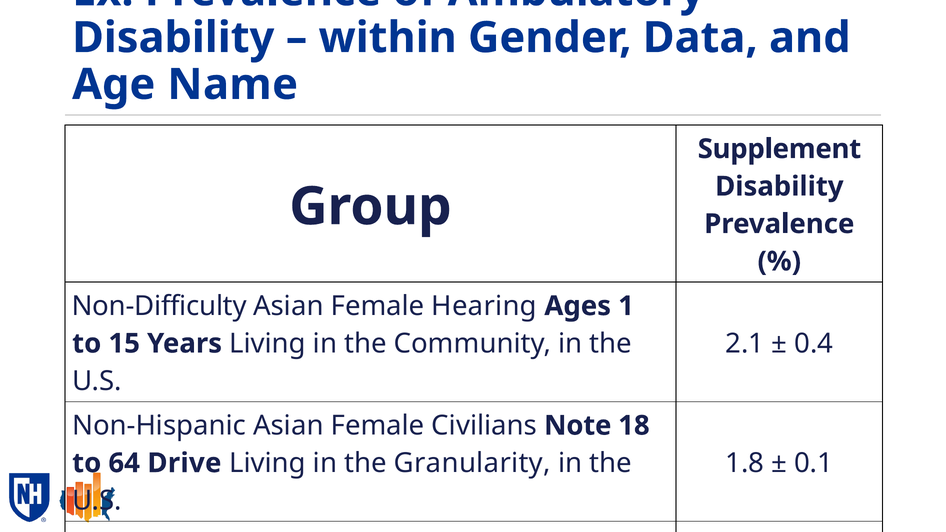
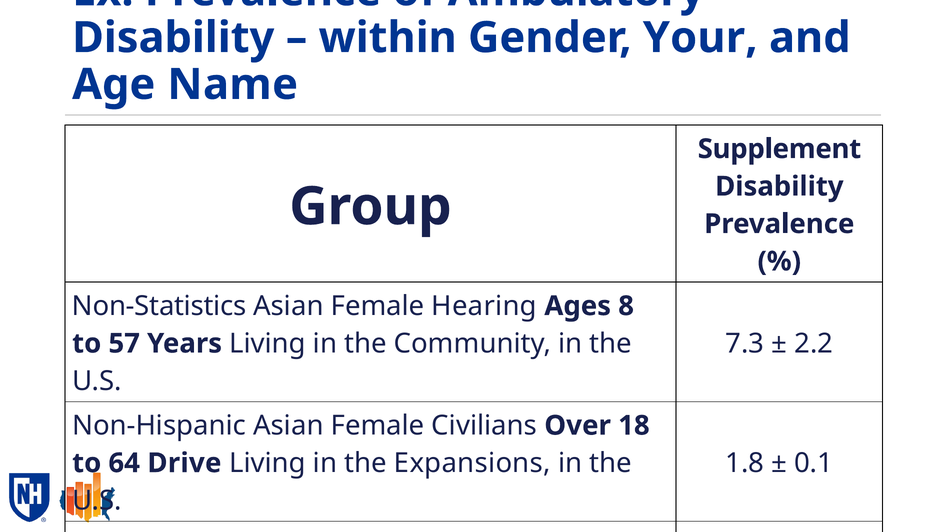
Data: Data -> Your
Non-Difficulty: Non-Difficulty -> Non-Statistics
1: 1 -> 8
2.1: 2.1 -> 7.3
0.4: 0.4 -> 2.2
15: 15 -> 57
Civilians Note: Note -> Over
Granularity: Granularity -> Expansions
